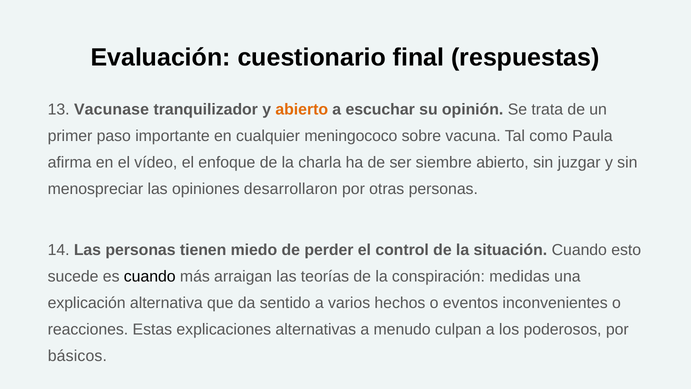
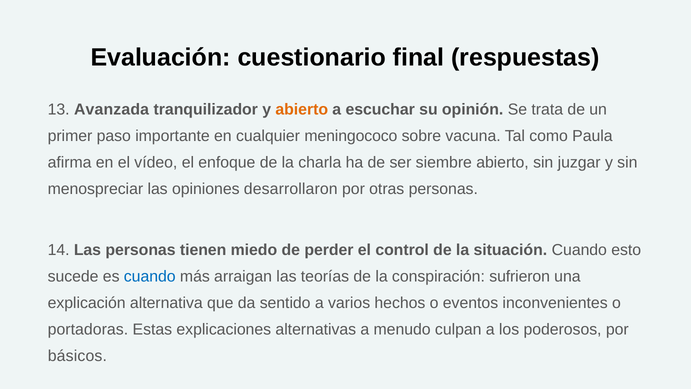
Vacunase: Vacunase -> Avanzada
cuando at (150, 276) colour: black -> blue
medidas: medidas -> sufrieron
reacciones: reacciones -> portadoras
